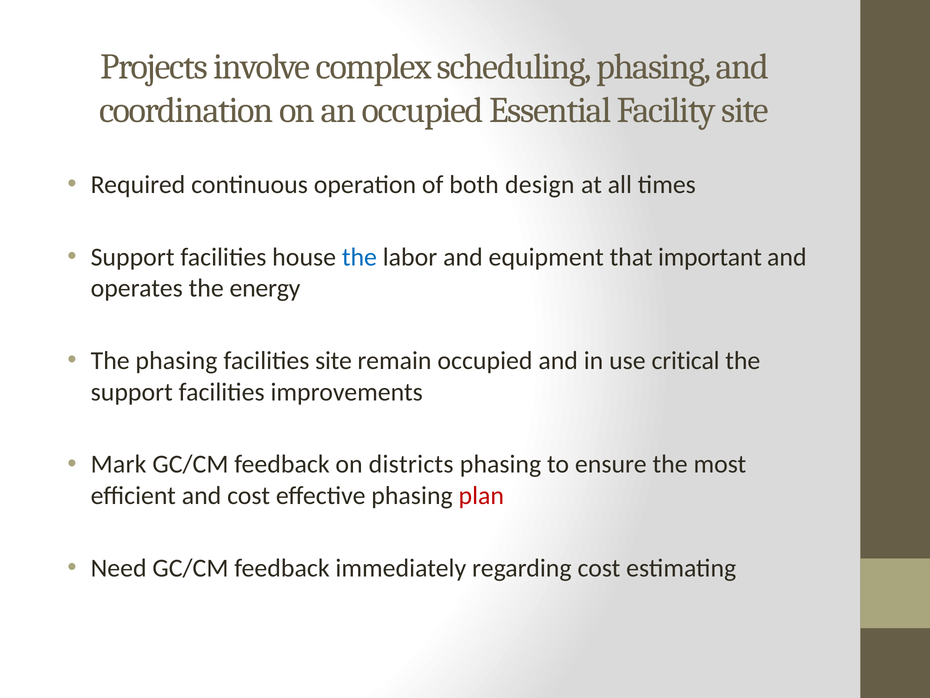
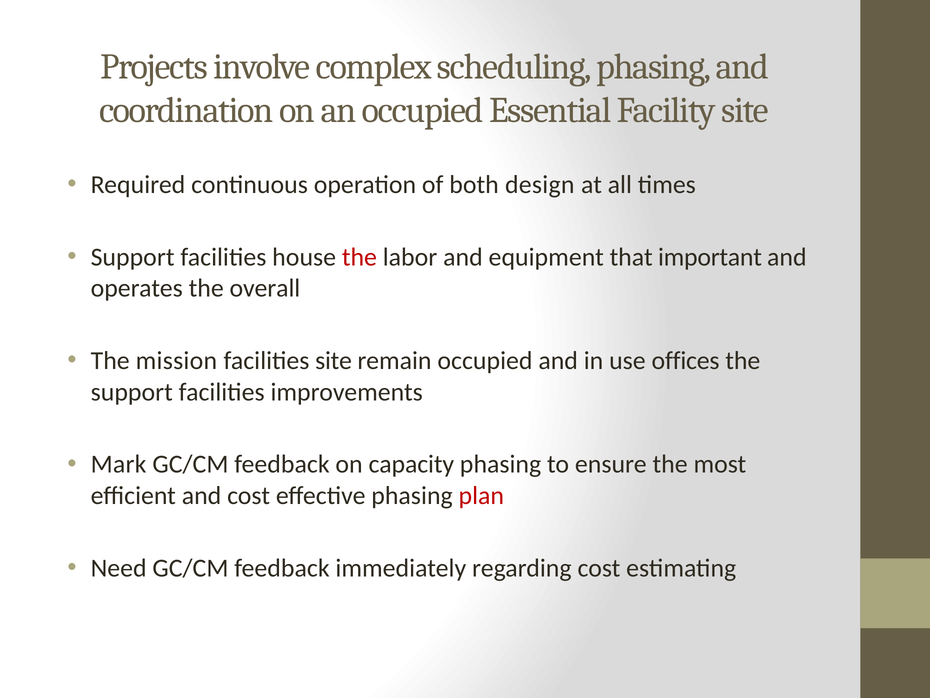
the at (359, 257) colour: blue -> red
energy: energy -> overall
The phasing: phasing -> mission
critical: critical -> offices
districts: districts -> capacity
